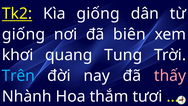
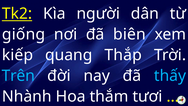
Kìa giống: giống -> người
khơi: khơi -> kiếp
Tung: Tung -> Thắp
thấy colour: pink -> light blue
